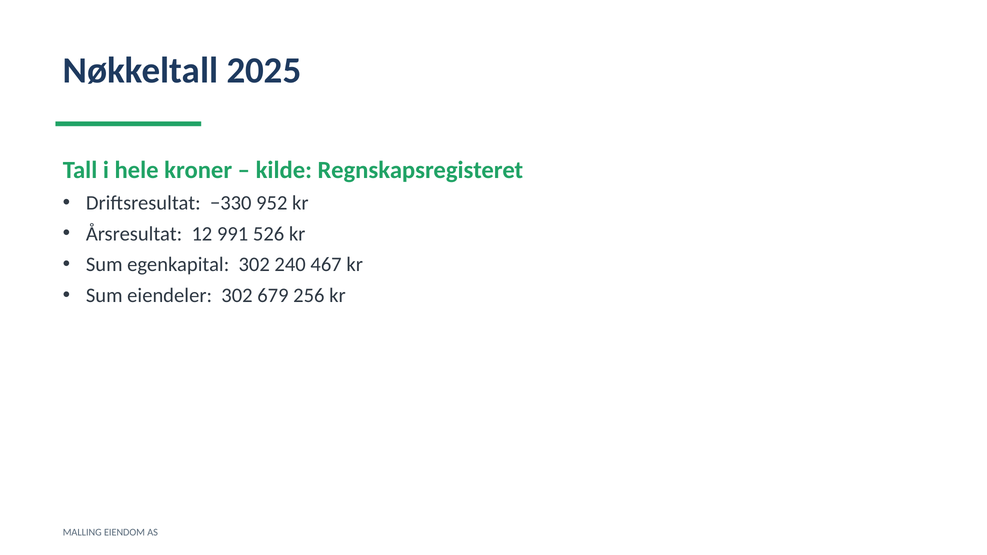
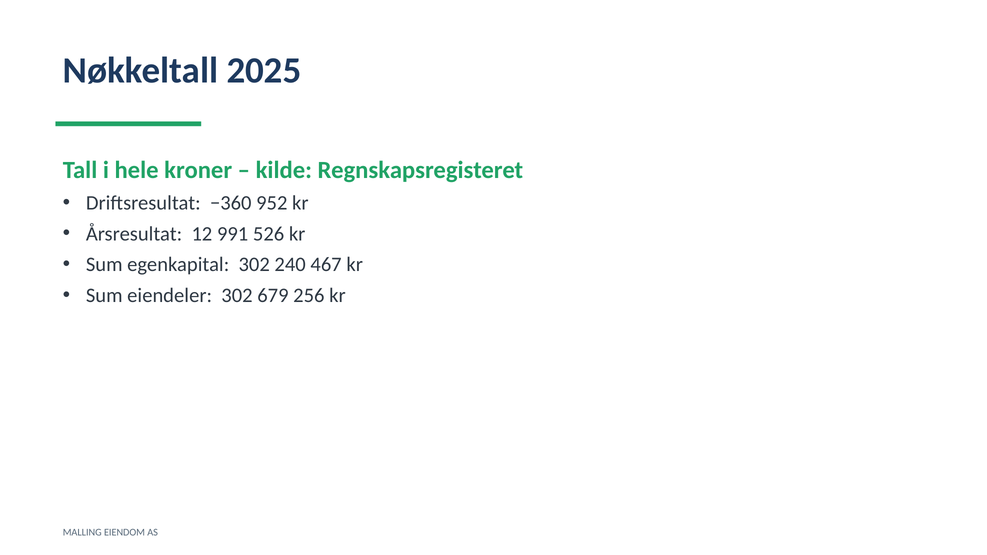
−330: −330 -> −360
